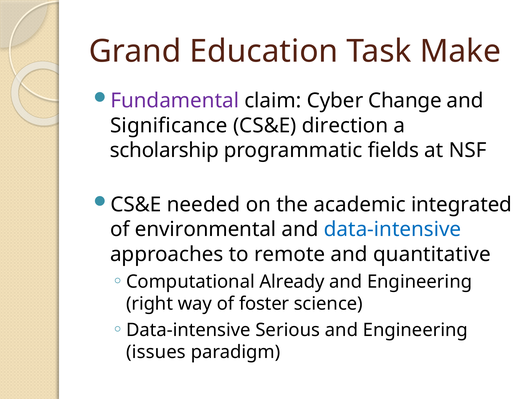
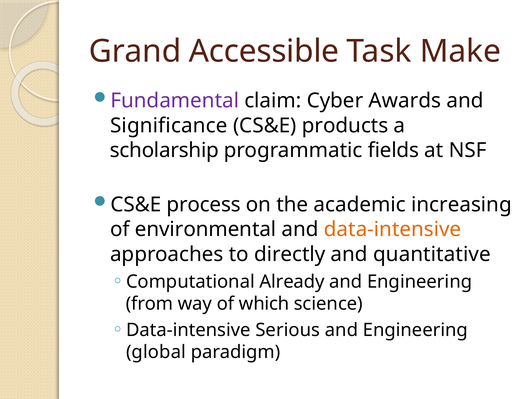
Education: Education -> Accessible
Change: Change -> Awards
direction: direction -> products
needed: needed -> process
integrated: integrated -> increasing
data-intensive at (393, 229) colour: blue -> orange
remote: remote -> directly
right: right -> from
foster: foster -> which
issues: issues -> global
